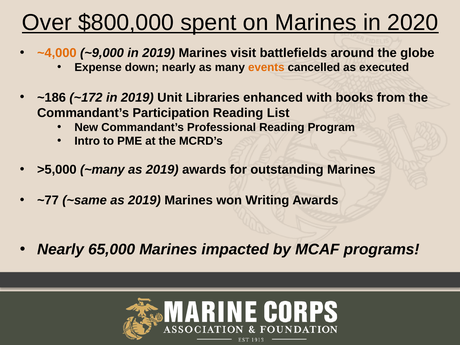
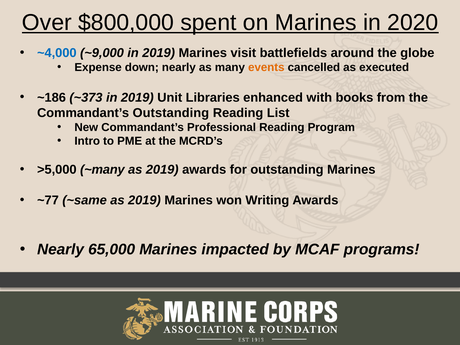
~4,000 colour: orange -> blue
~172: ~172 -> ~373
Commandant’s Participation: Participation -> Outstanding
